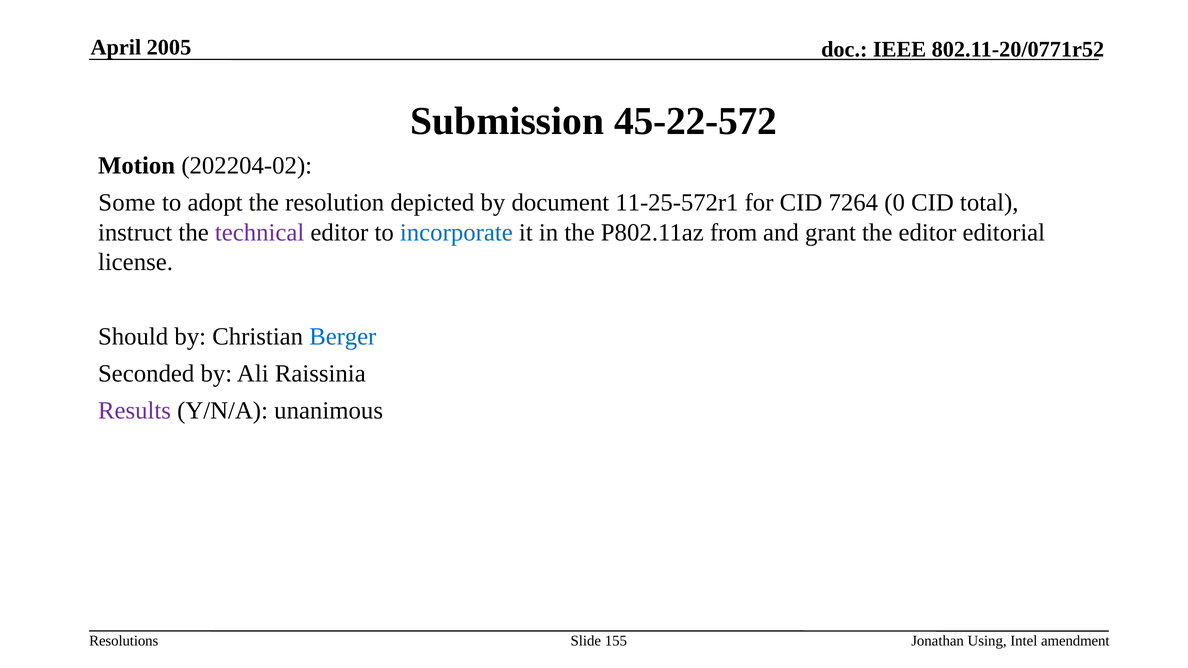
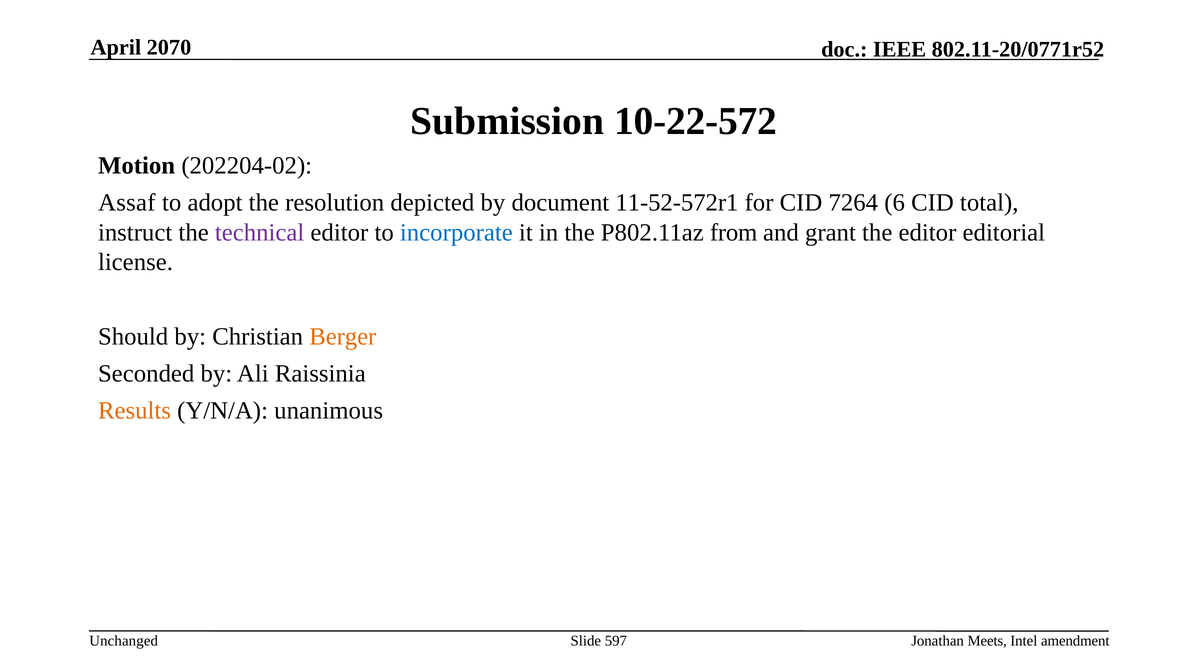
2005: 2005 -> 2070
45-22-572: 45-22-572 -> 10-22-572
Some: Some -> Assaf
11-25-572r1: 11-25-572r1 -> 11-52-572r1
0: 0 -> 6
Berger colour: blue -> orange
Results colour: purple -> orange
Resolutions: Resolutions -> Unchanged
155: 155 -> 597
Using: Using -> Meets
